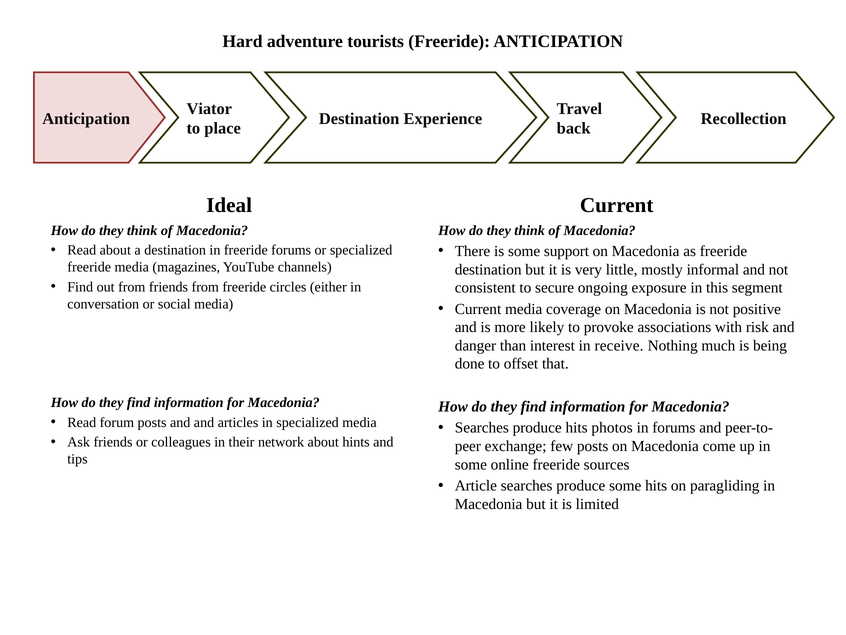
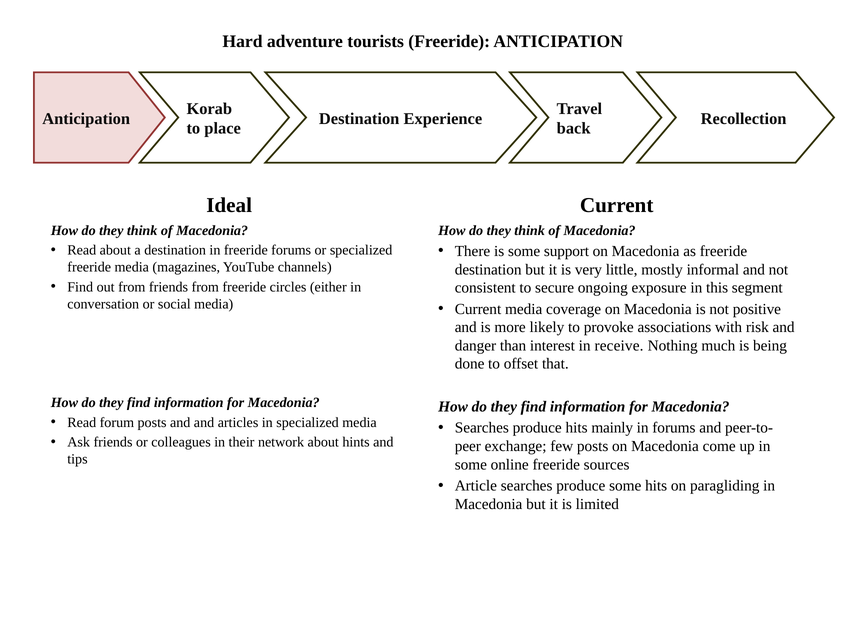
Viator: Viator -> Korab
photos: photos -> mainly
